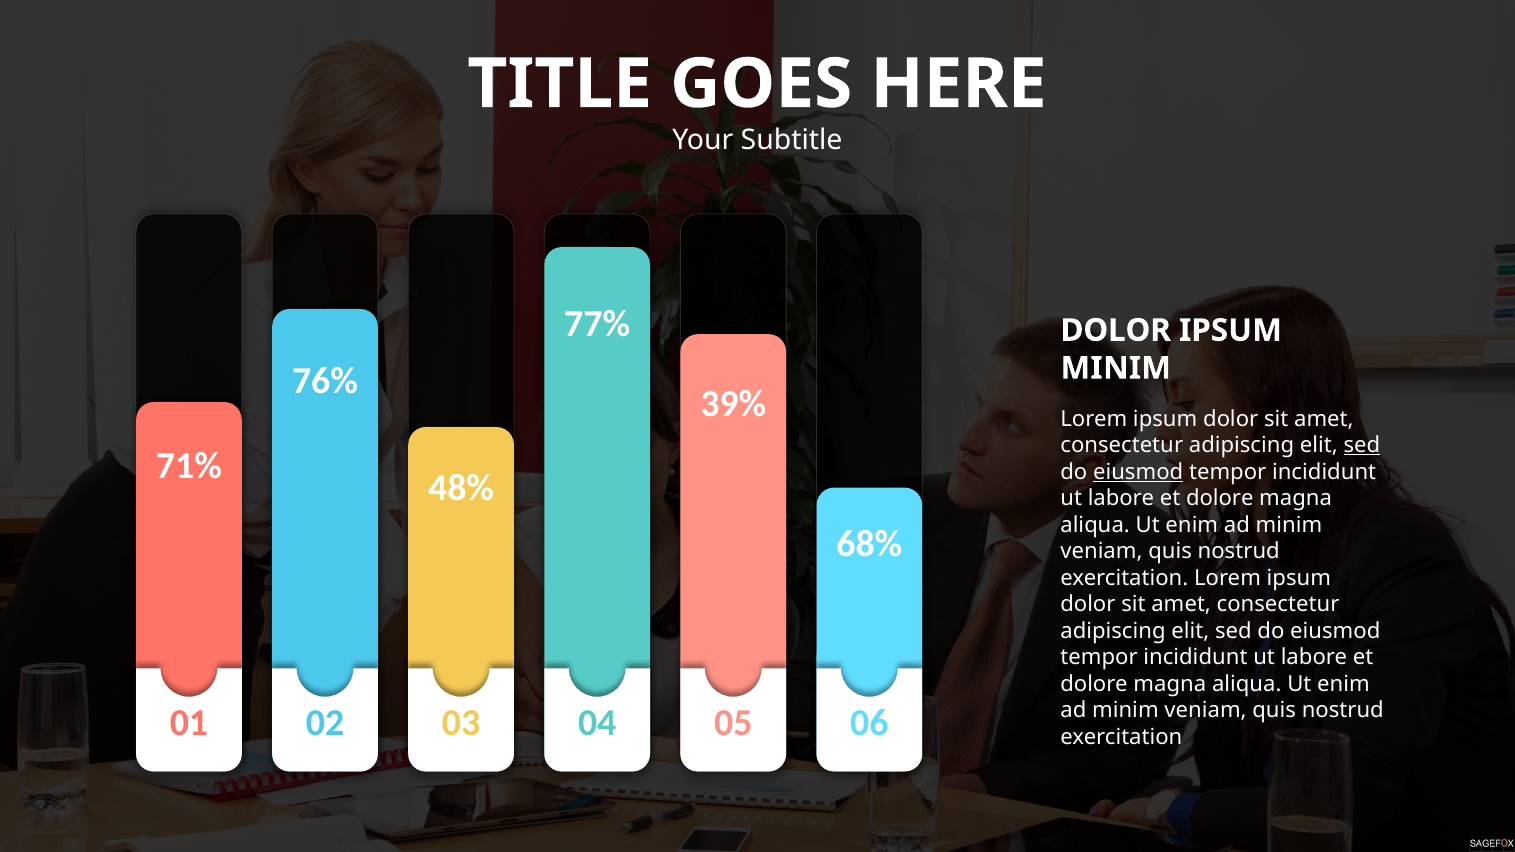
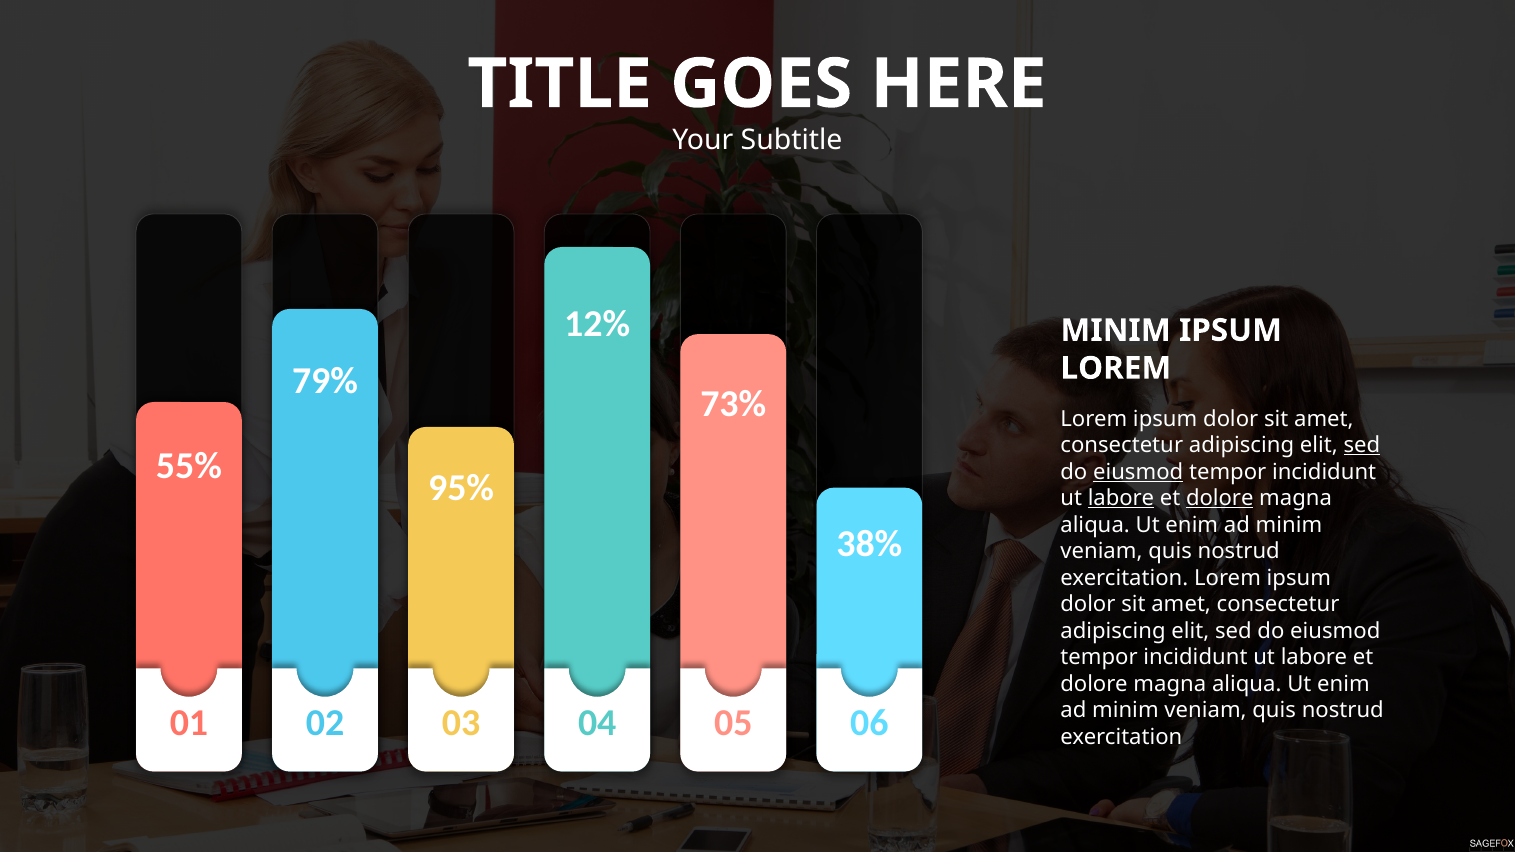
77%: 77% -> 12%
DOLOR at (1116, 330): DOLOR -> MINIM
MINIM at (1116, 368): MINIM -> LOREM
76%: 76% -> 79%
39%: 39% -> 73%
71%: 71% -> 55%
48%: 48% -> 95%
labore at (1121, 498) underline: none -> present
dolore at (1220, 498) underline: none -> present
68%: 68% -> 38%
